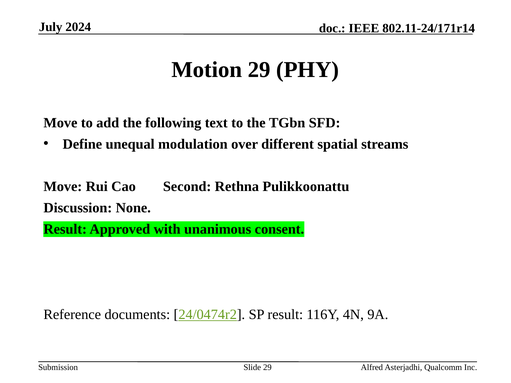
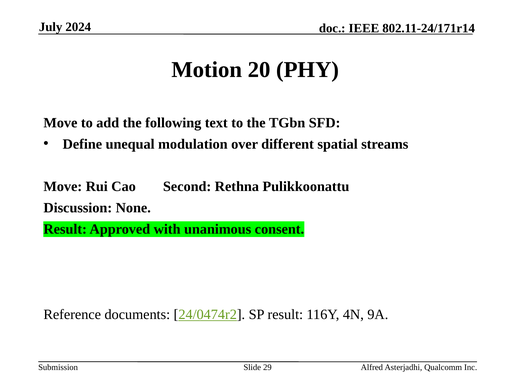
Motion 29: 29 -> 20
